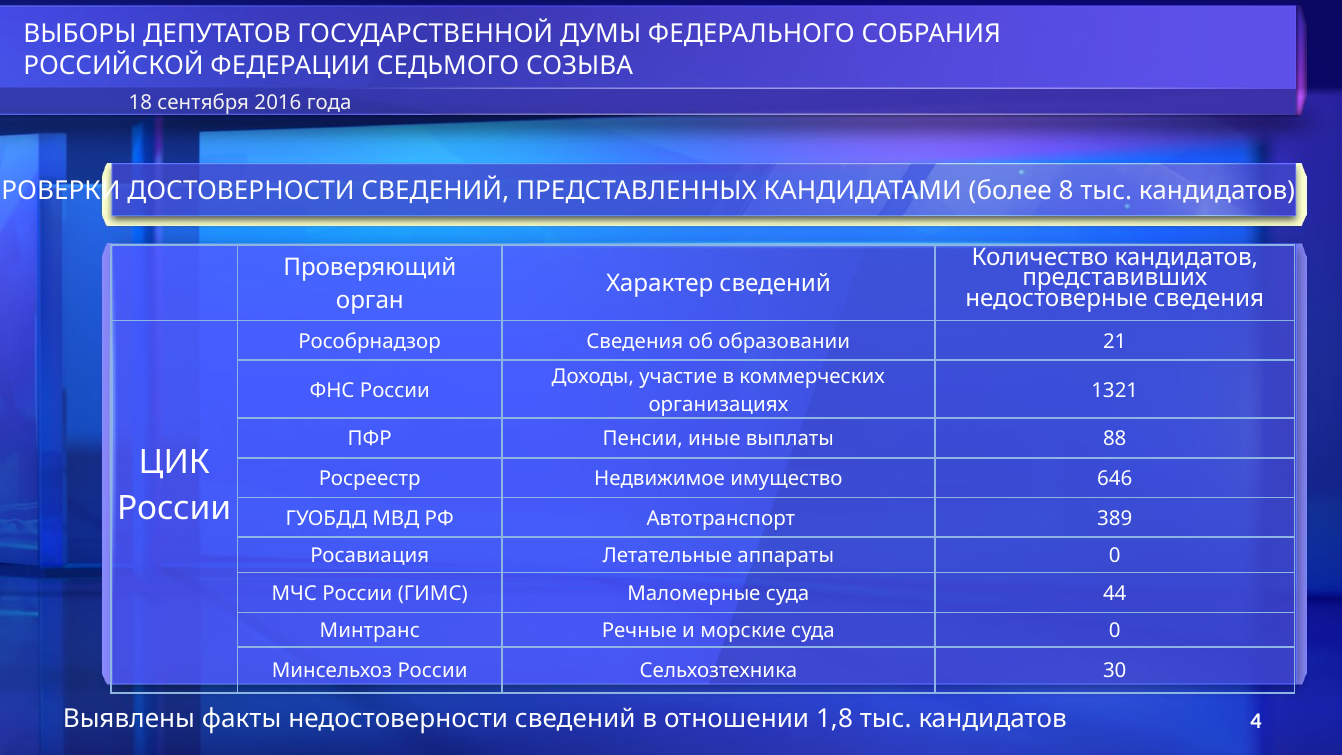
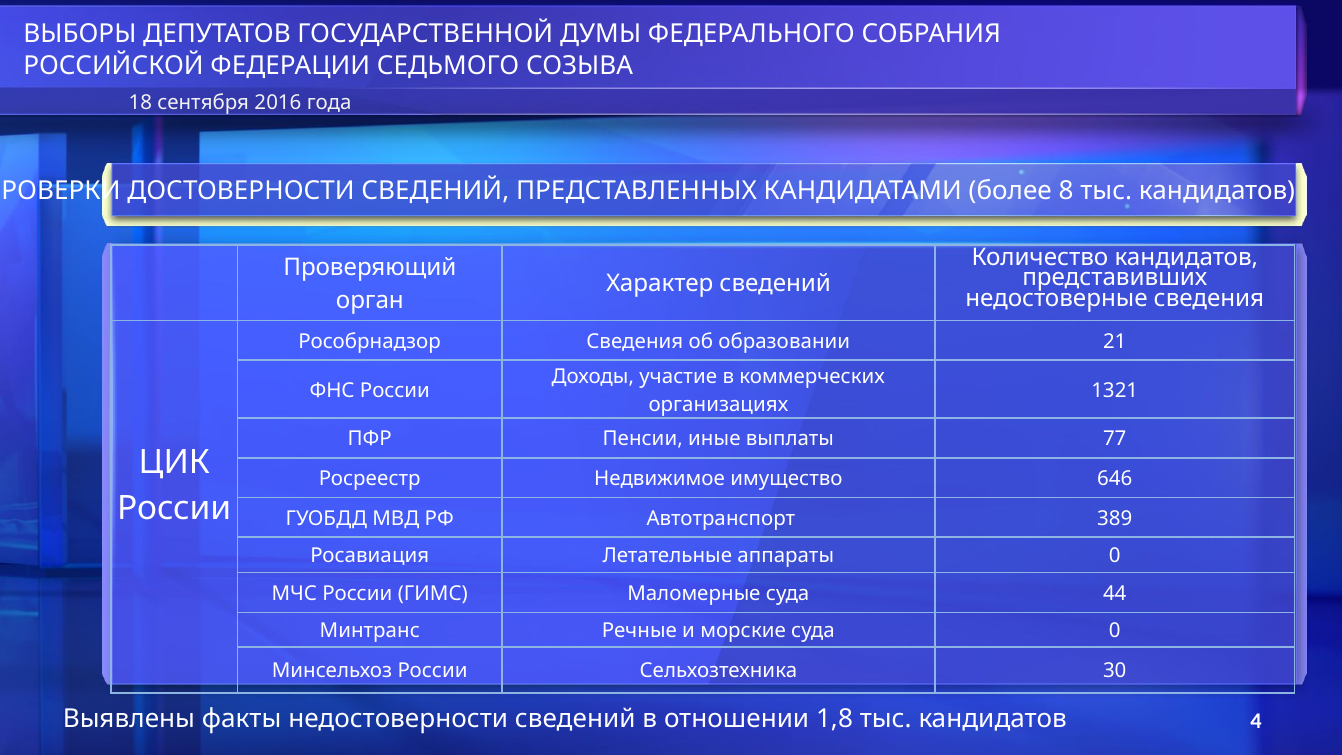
88: 88 -> 77
